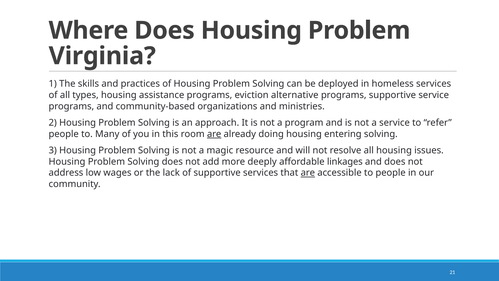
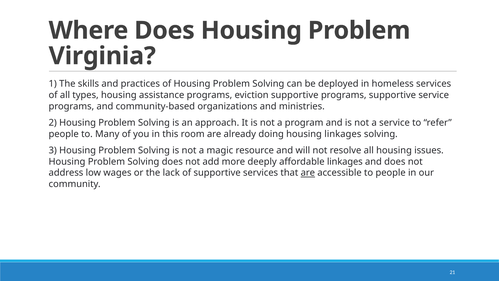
eviction alternative: alternative -> supportive
are at (214, 134) underline: present -> none
housing entering: entering -> linkages
